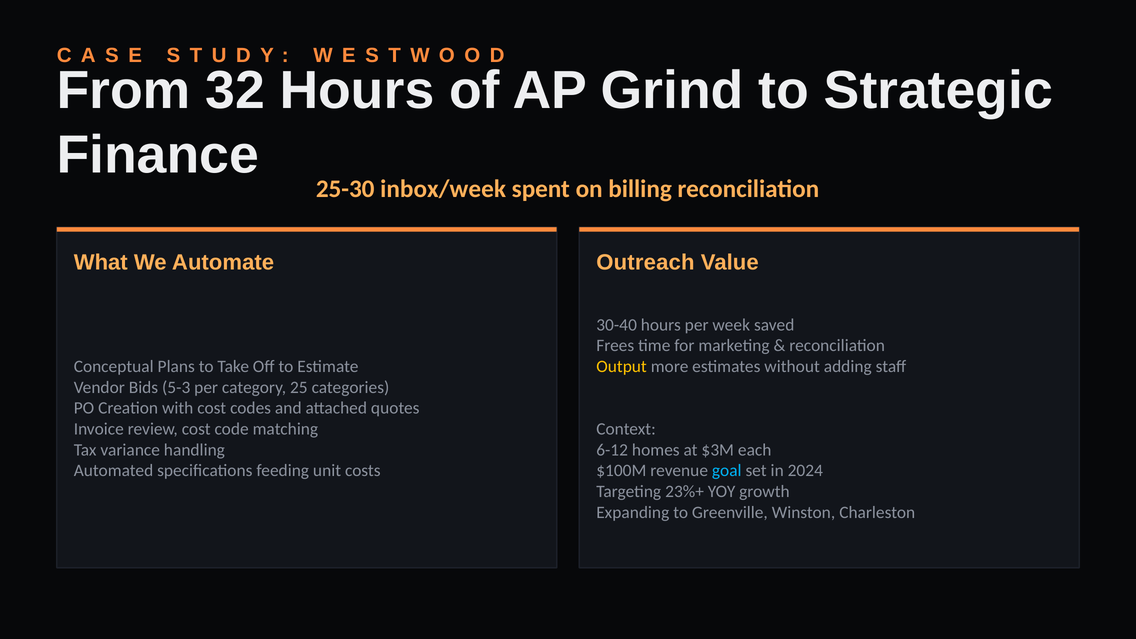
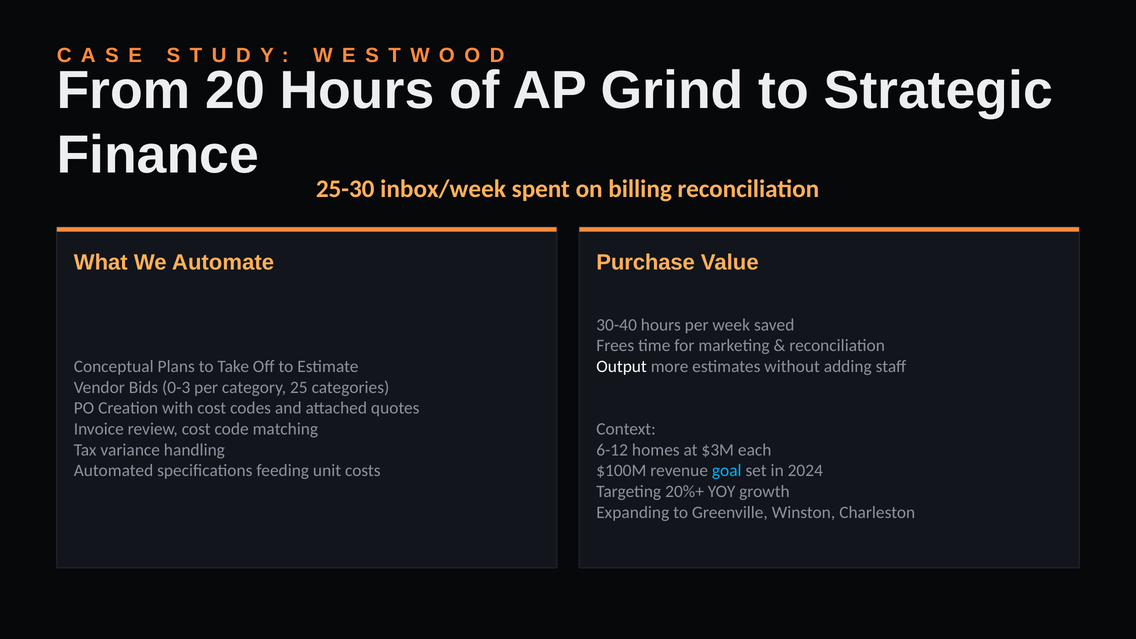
32: 32 -> 20
Outreach: Outreach -> Purchase
Output colour: yellow -> white
5-3: 5-3 -> 0-3
23%+: 23%+ -> 20%+
